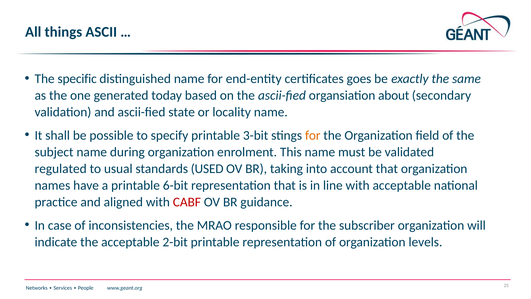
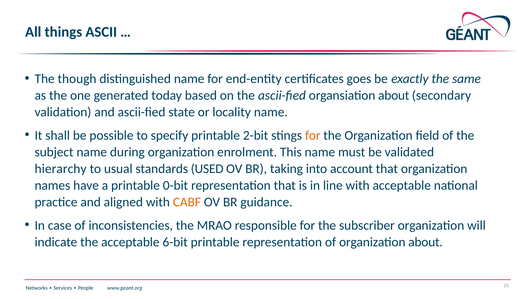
specific: specific -> though
3-bit: 3-bit -> 2-bit
regulated: regulated -> hierarchy
6-bit: 6-bit -> 0-bit
CABF colour: red -> orange
2-bit: 2-bit -> 6-bit
organization levels: levels -> about
